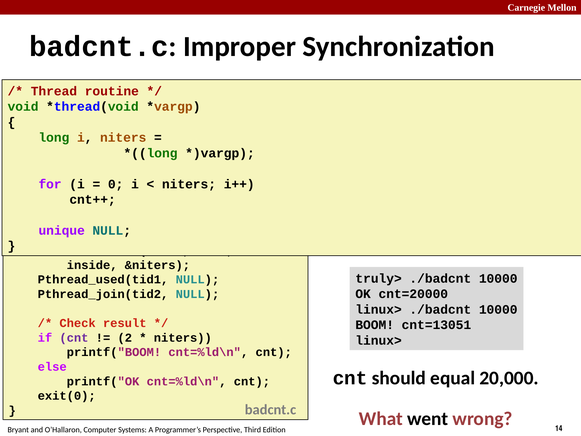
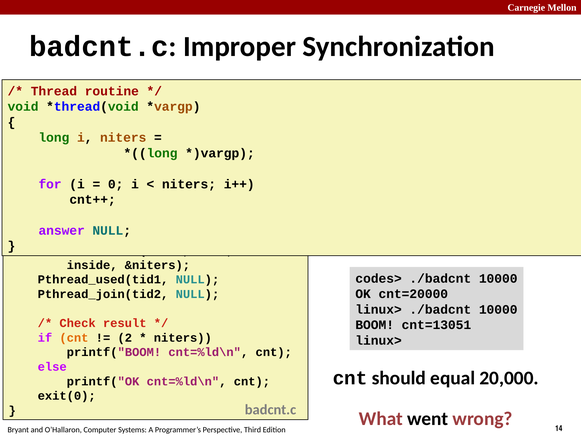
unique: unique -> answer
truly>: truly> -> codes>
cnt at (74, 338) colour: purple -> orange
